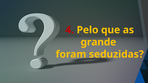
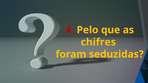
grande: grande -> chifres
